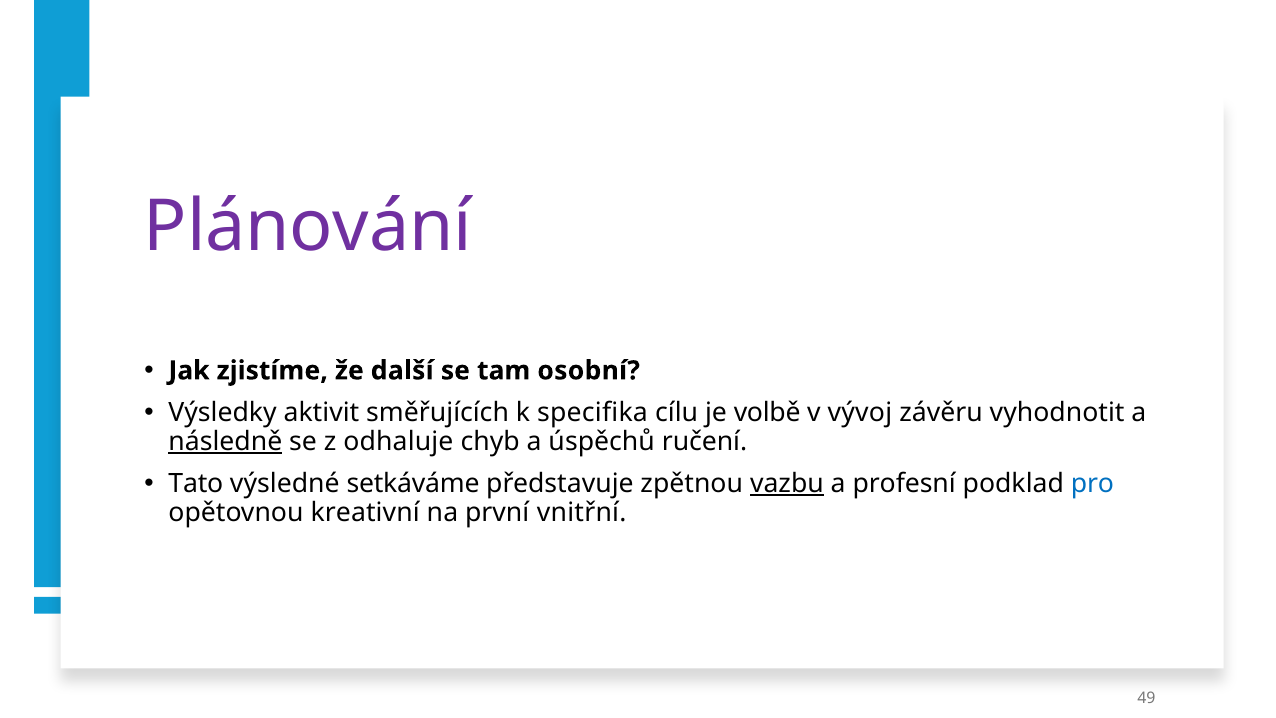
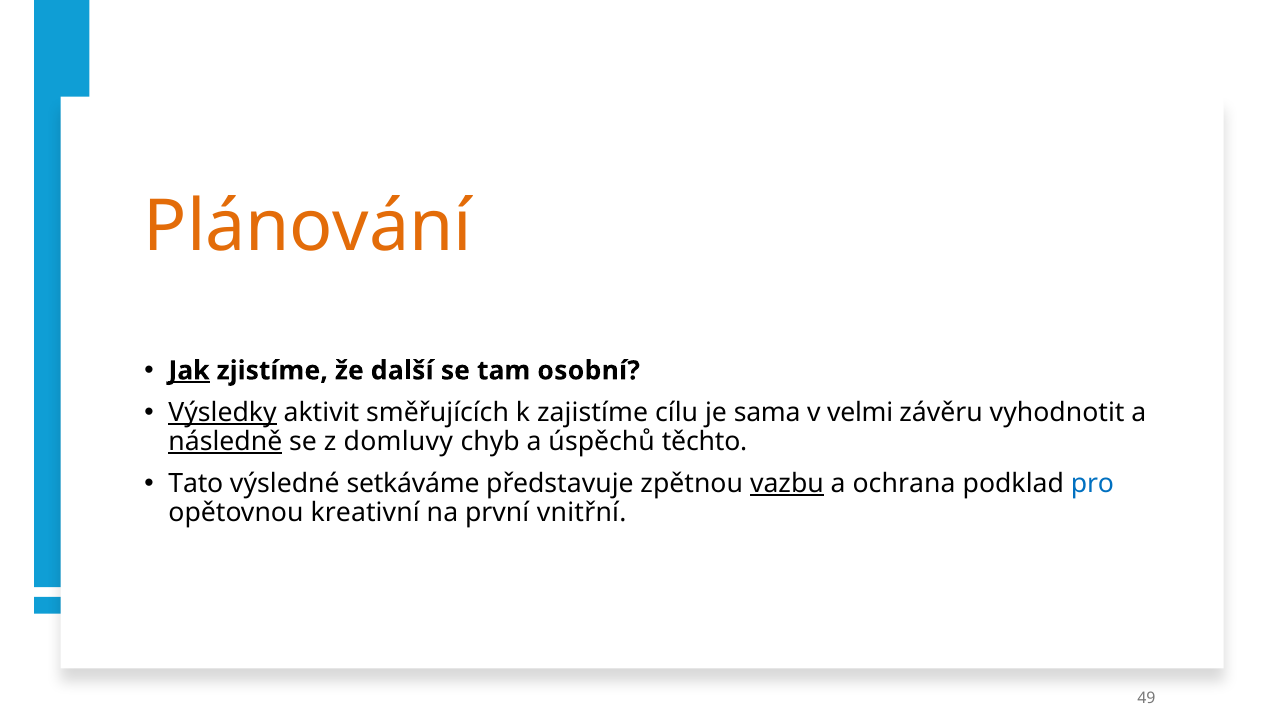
Plánování colour: purple -> orange
Jak underline: none -> present
Výsledky underline: none -> present
specifika: specifika -> zajistíme
volbě: volbě -> sama
vývoj: vývoj -> velmi
odhaluje: odhaluje -> domluvy
ručení: ručení -> těchto
profesní: profesní -> ochrana
